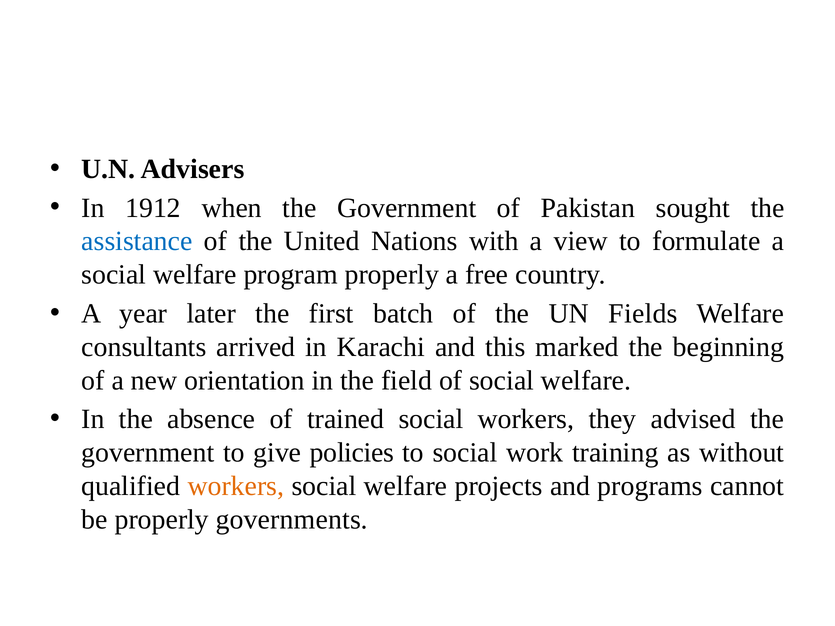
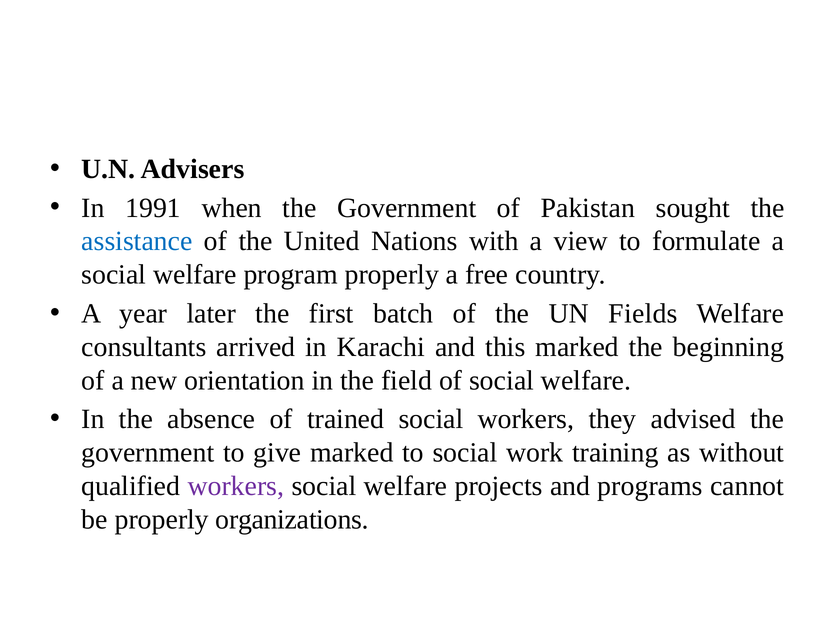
1912: 1912 -> 1991
give policies: policies -> marked
workers at (236, 486) colour: orange -> purple
governments: governments -> organizations
